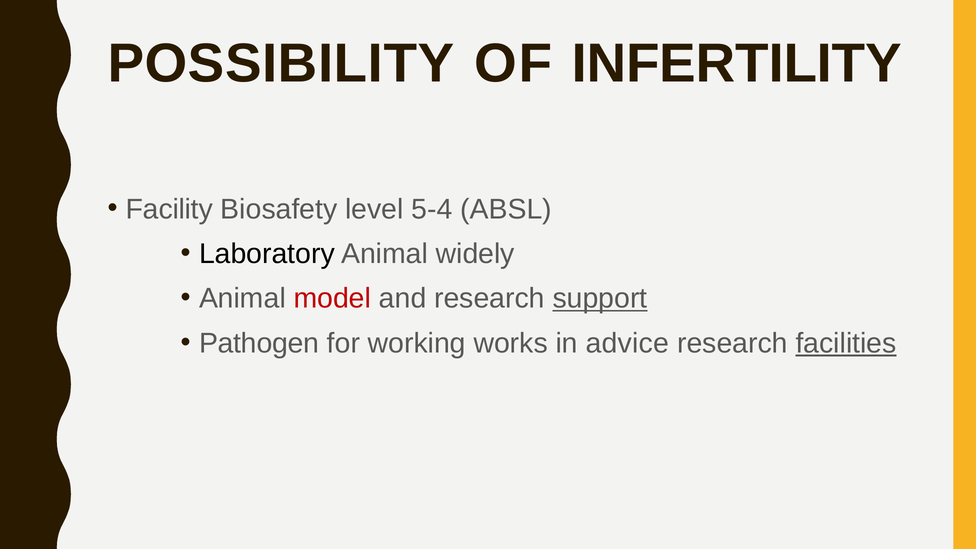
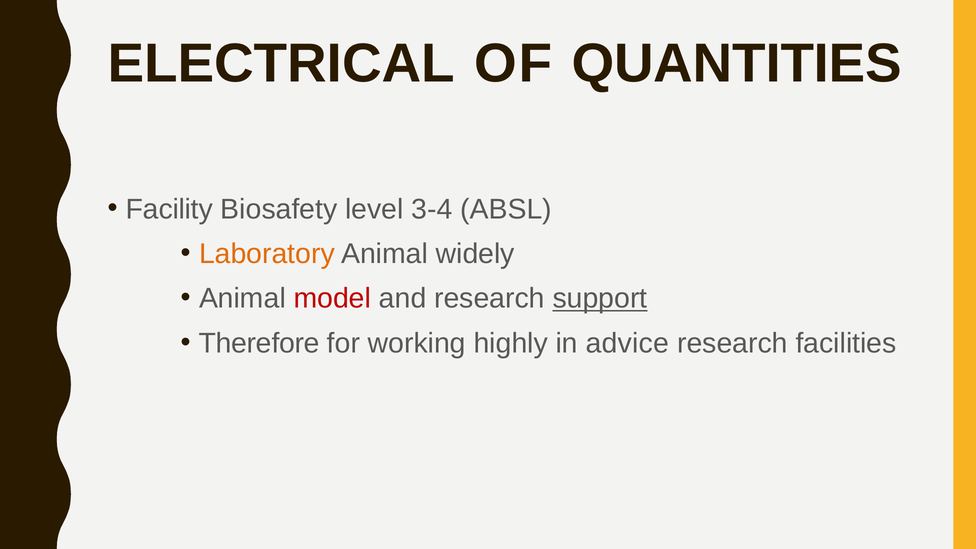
POSSIBILITY: POSSIBILITY -> ELECTRICAL
INFERTILITY: INFERTILITY -> QUANTITIES
5-4: 5-4 -> 3-4
Laboratory colour: black -> orange
Pathogen: Pathogen -> Therefore
works: works -> highly
facilities underline: present -> none
